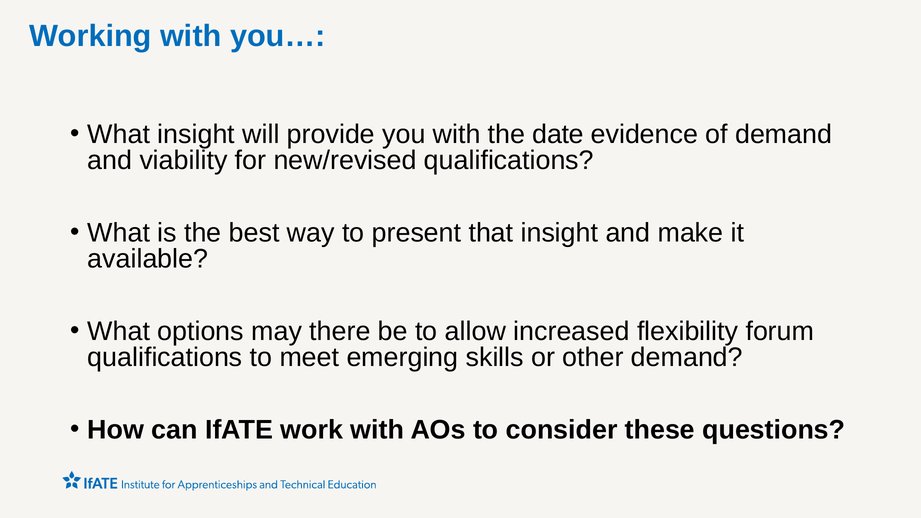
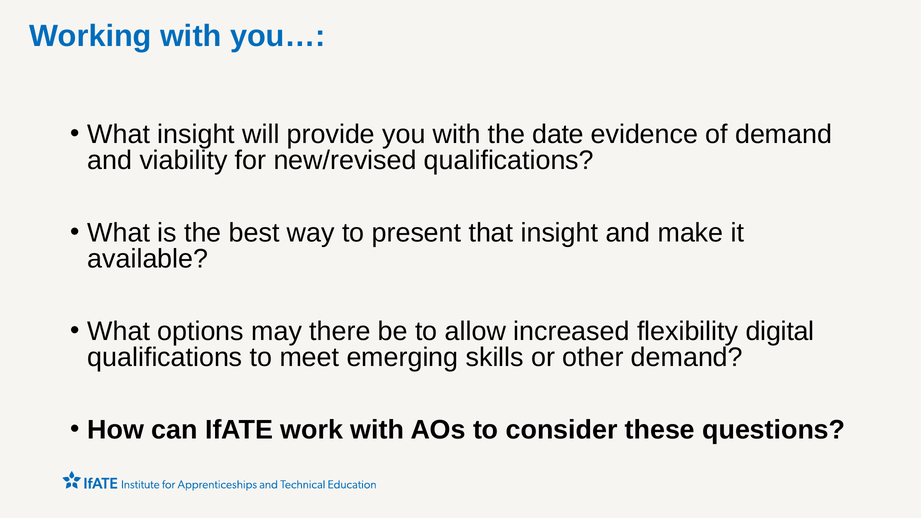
forum: forum -> digital
